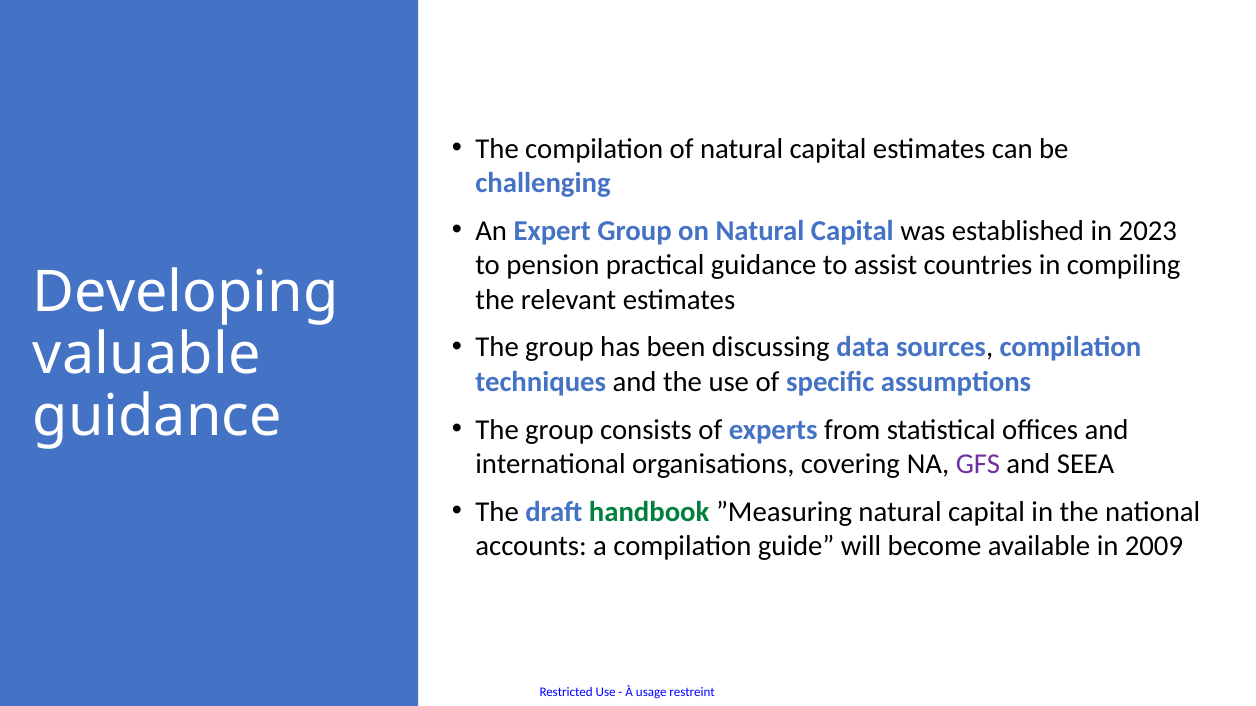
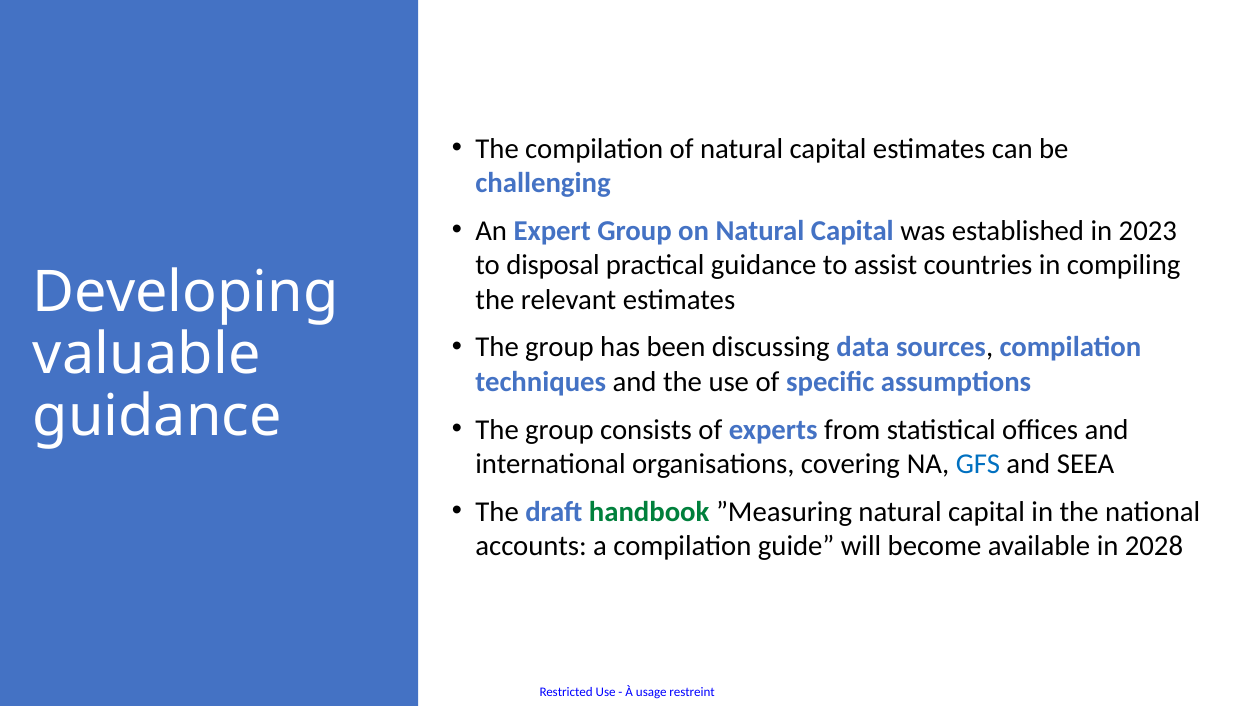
pension: pension -> disposal
GFS colour: purple -> blue
2009: 2009 -> 2028
